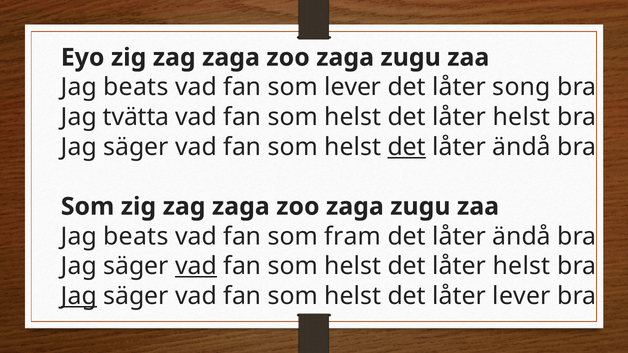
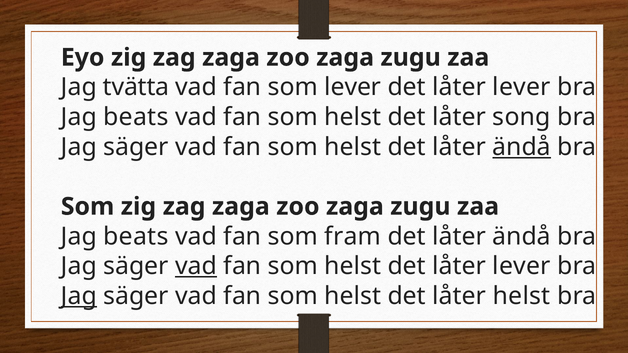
beats at (136, 87): beats -> tvätta
song at (522, 87): song -> lever
tvätta at (136, 117): tvätta -> beats
helst at (522, 117): helst -> song
det at (407, 147) underline: present -> none
ändå at (522, 147) underline: none -> present
helst at (522, 266): helst -> lever
låter lever: lever -> helst
